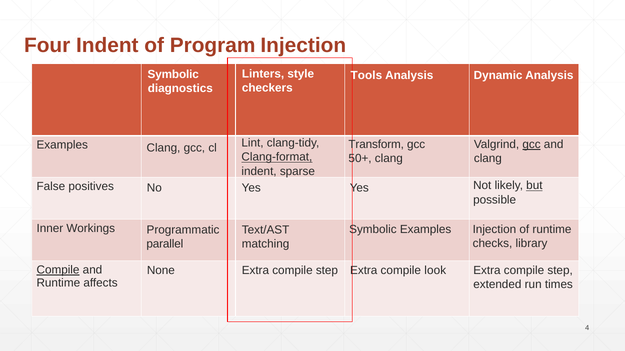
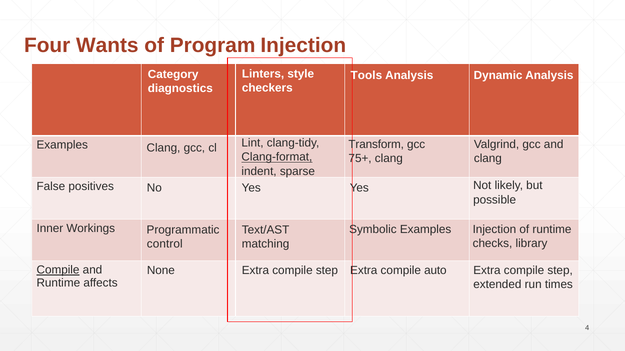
Four Indent: Indent -> Wants
Symbolic at (173, 75): Symbolic -> Category
gcc at (532, 145) underline: present -> none
50+: 50+ -> 75+
but underline: present -> none
parallel: parallel -> control
look: look -> auto
